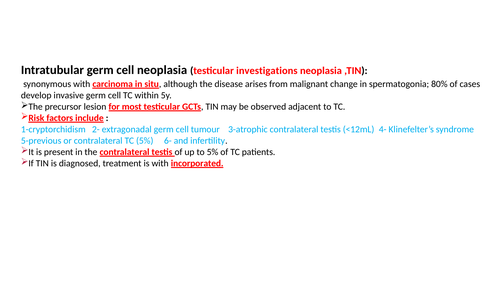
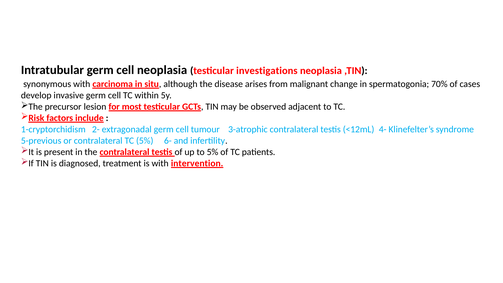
80%: 80% -> 70%
incorporated: incorporated -> intervention
